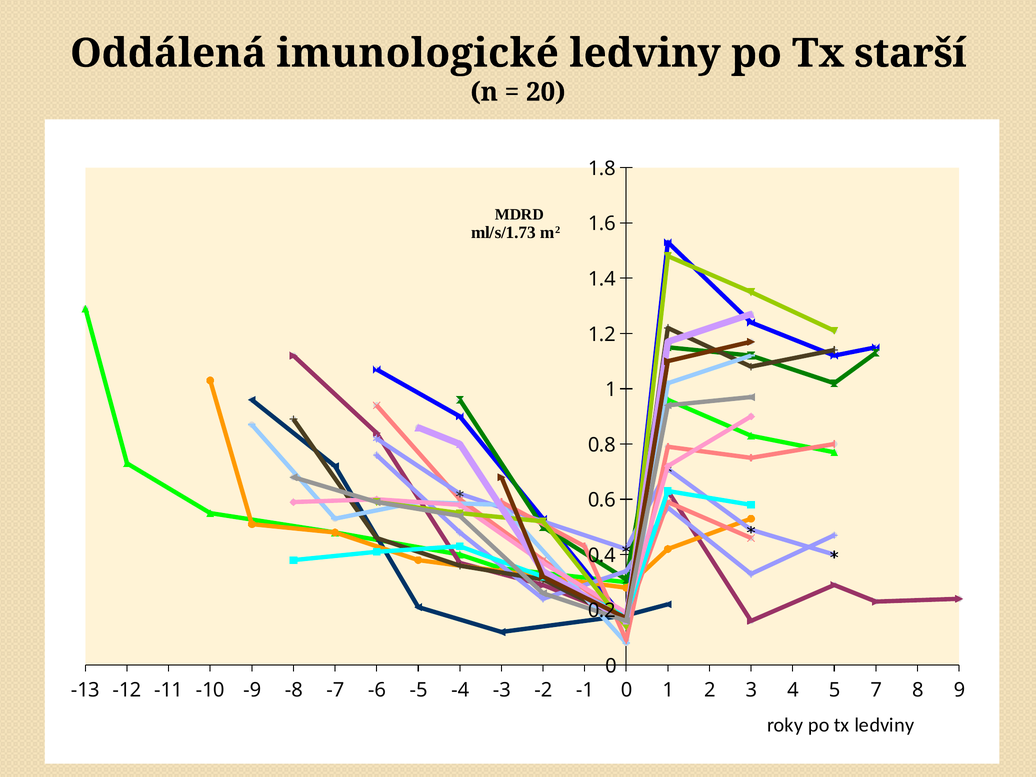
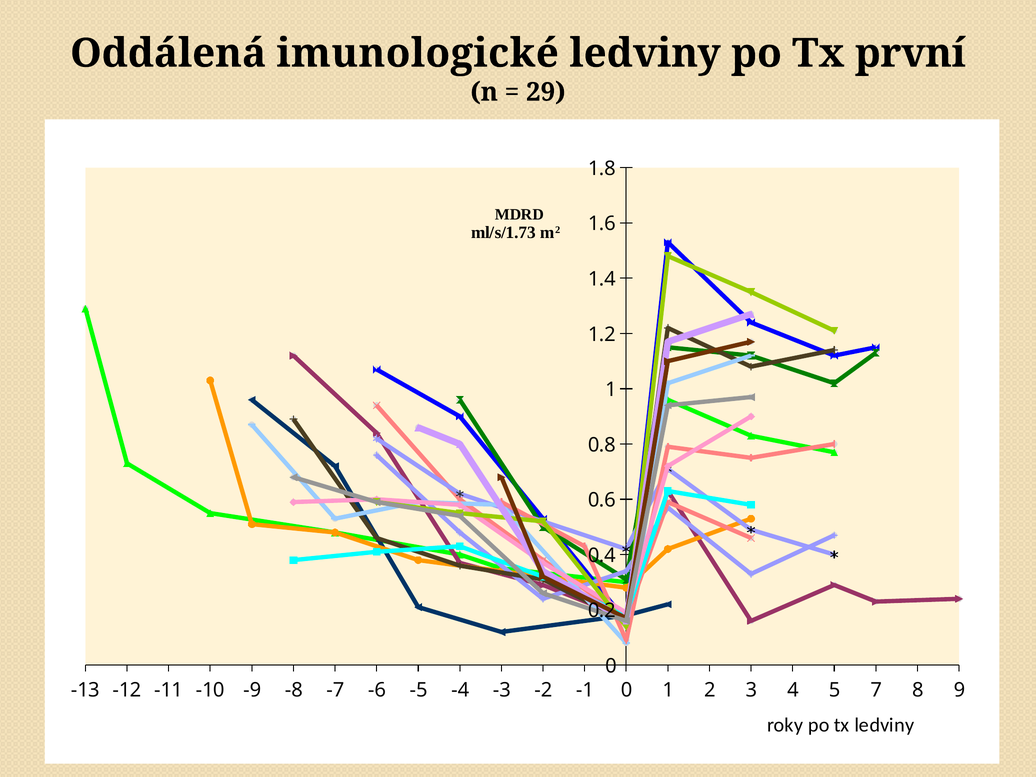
starší: starší -> první
20: 20 -> 29
